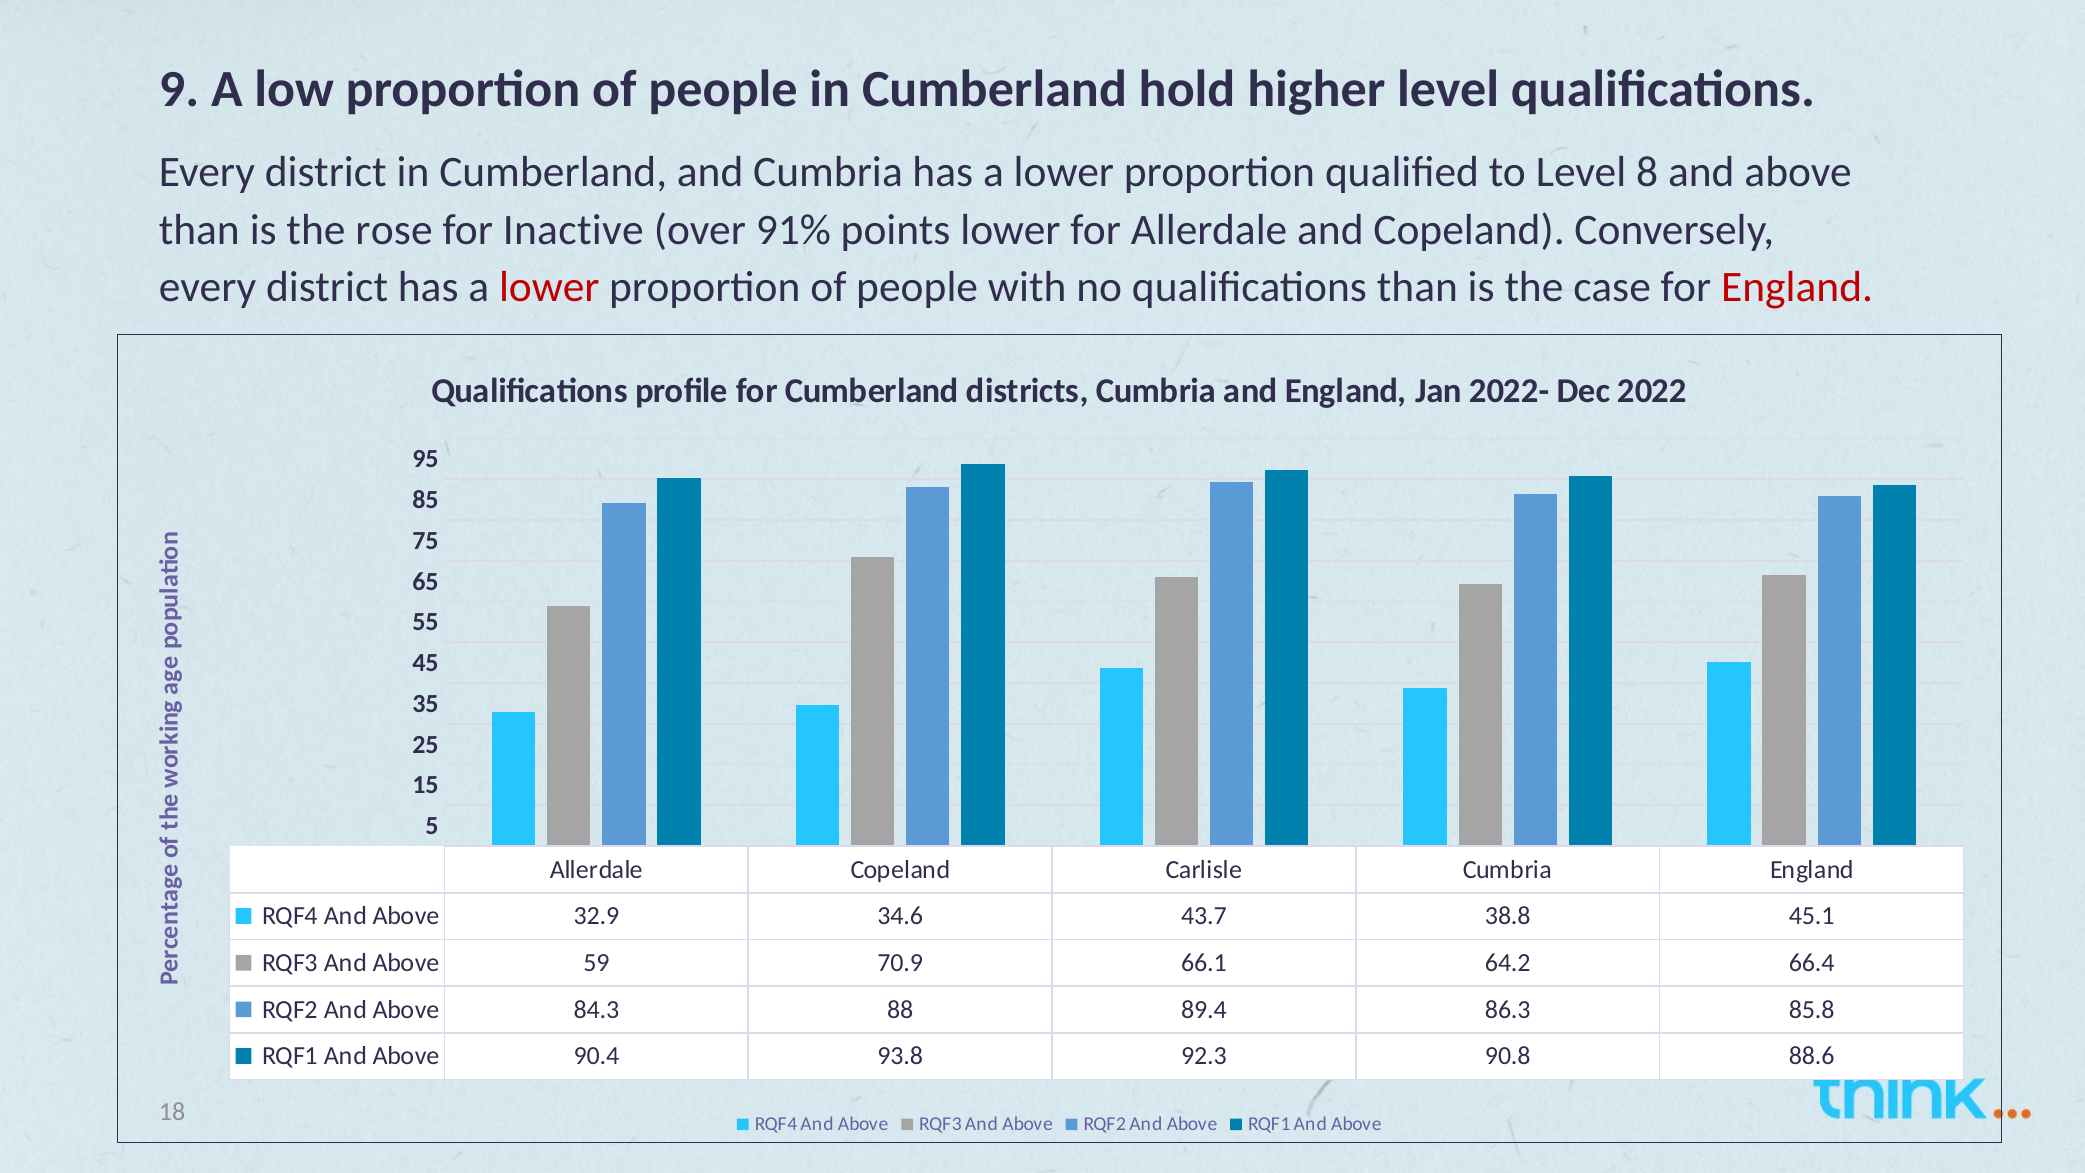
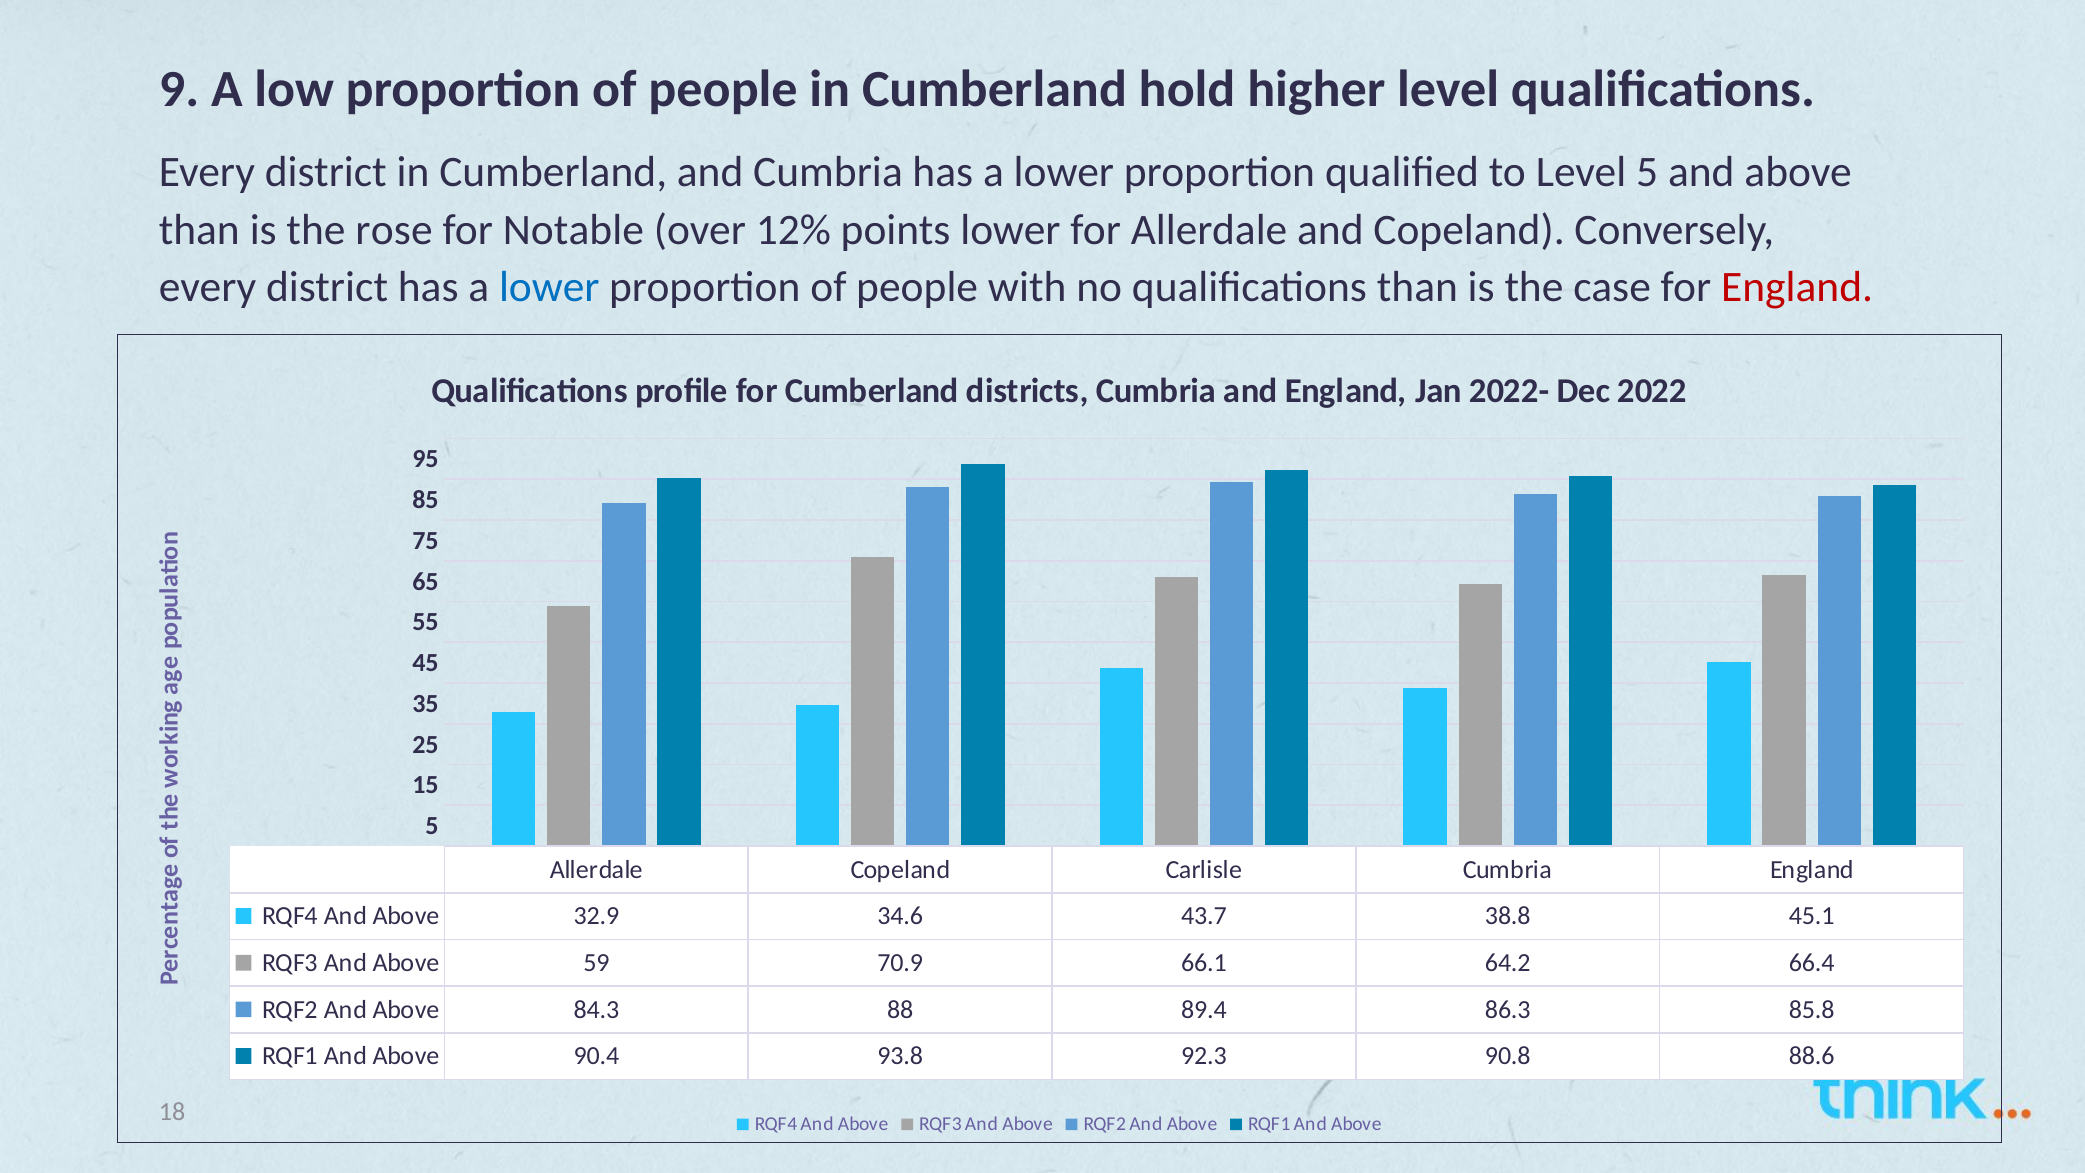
Level 8: 8 -> 5
Inactive: Inactive -> Notable
91%: 91% -> 12%
lower at (549, 287) colour: red -> blue
